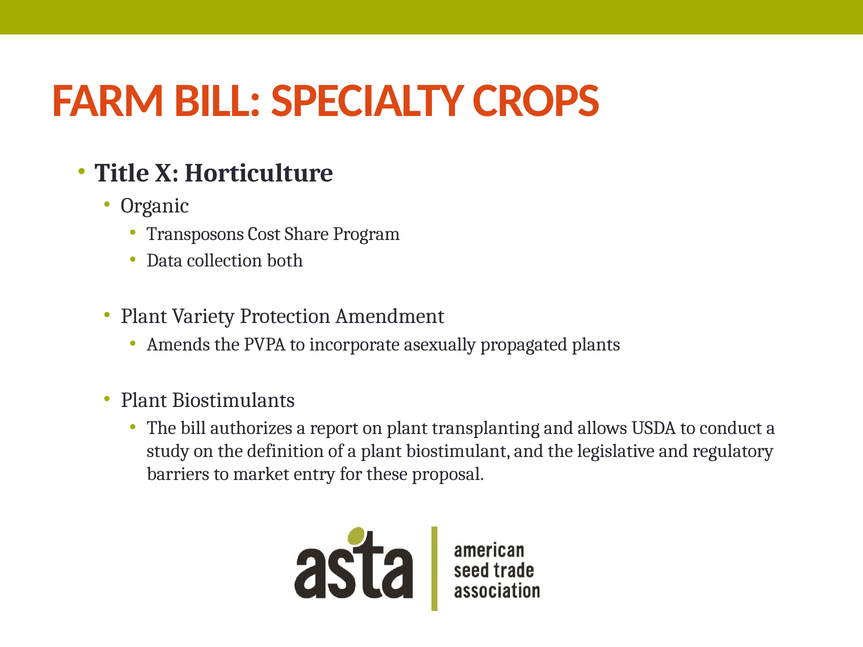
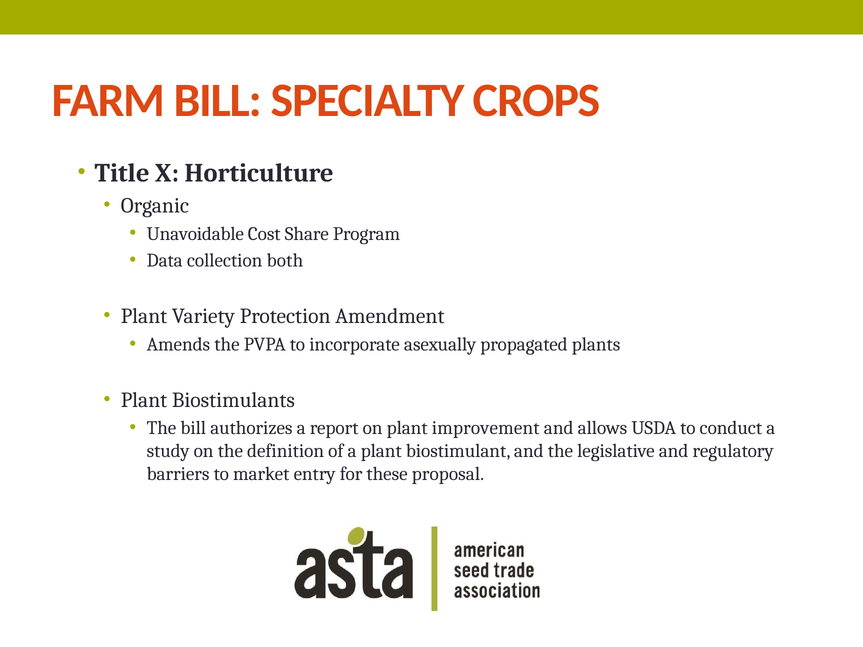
Transposons: Transposons -> Unavoidable
transplanting: transplanting -> improvement
